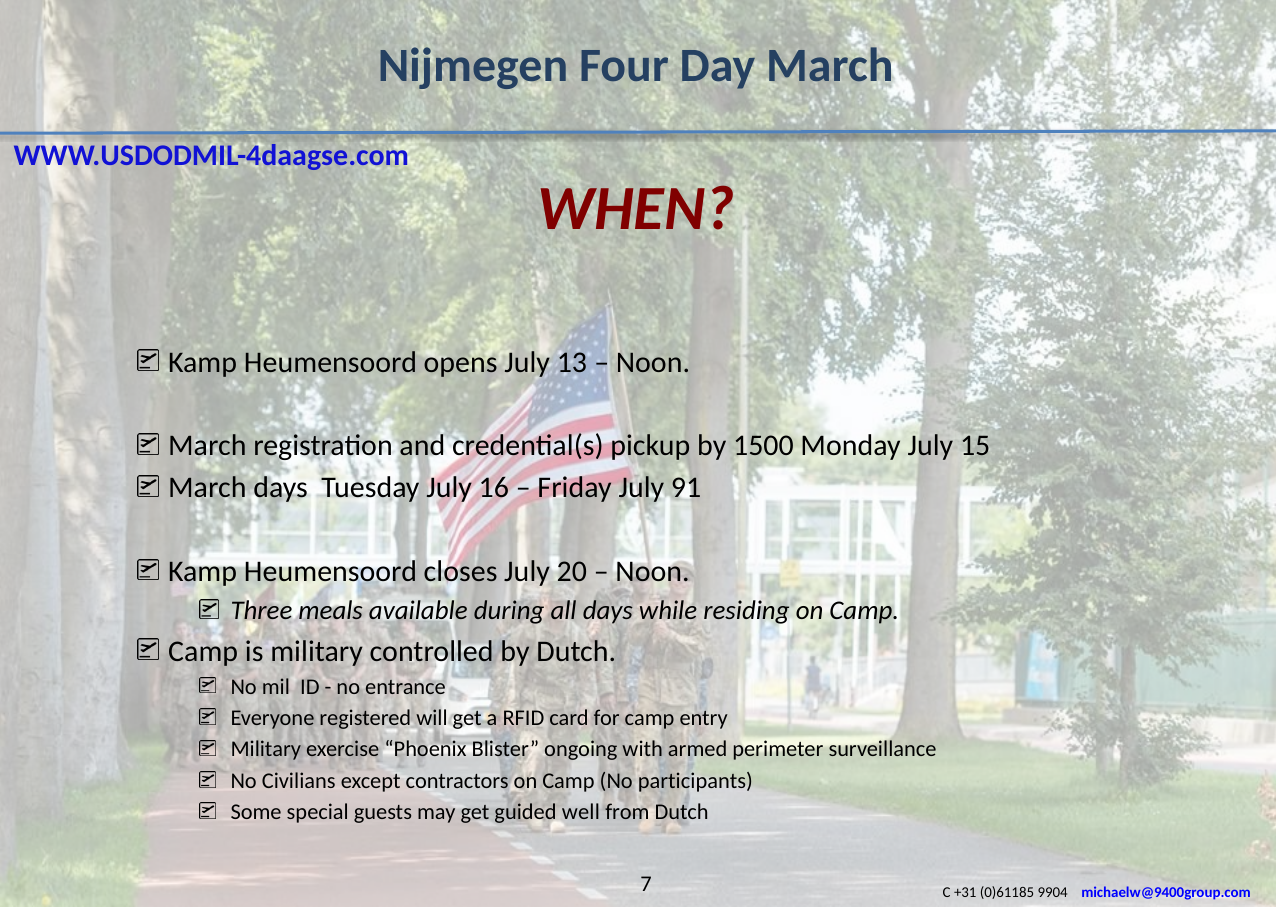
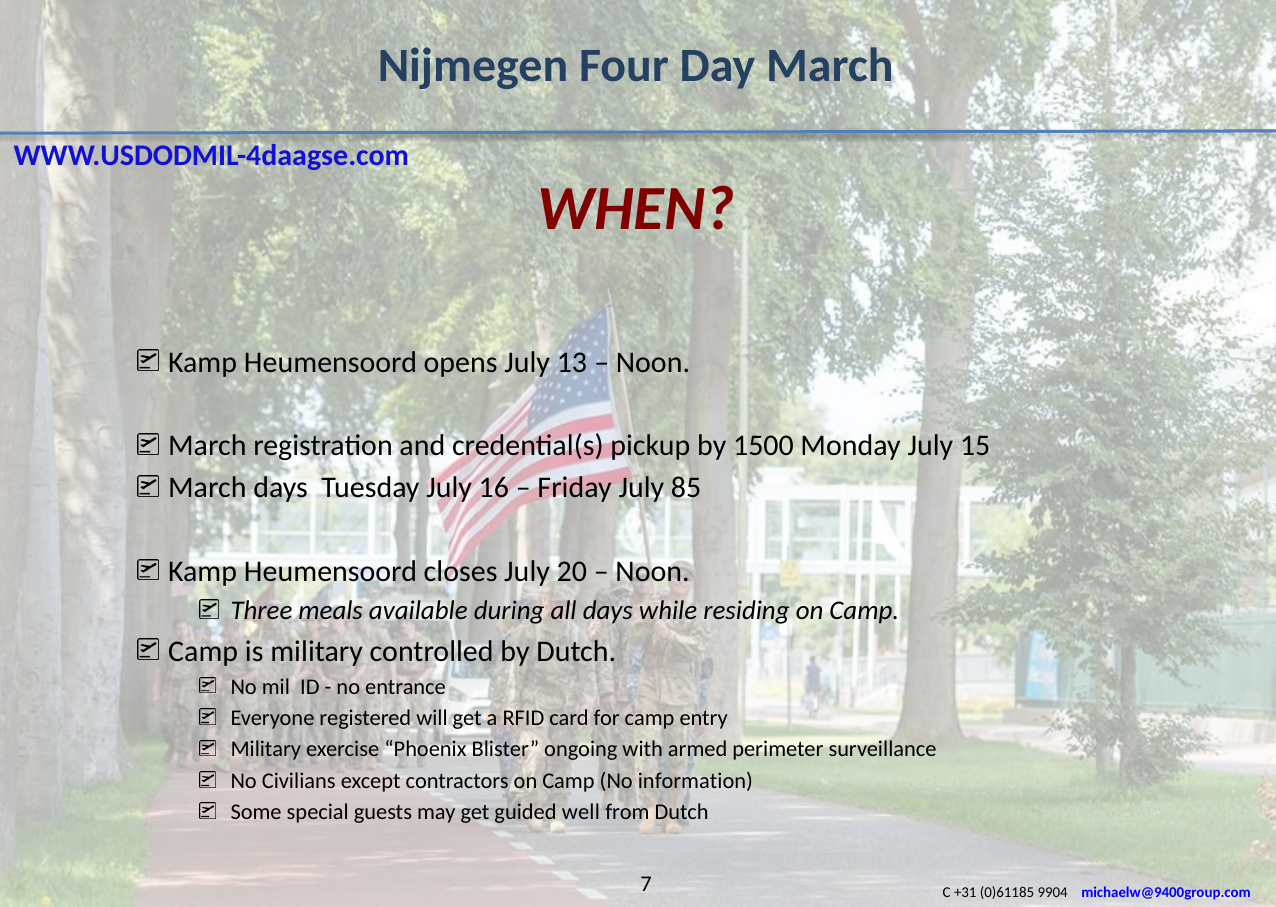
91: 91 -> 85
participants: participants -> information
